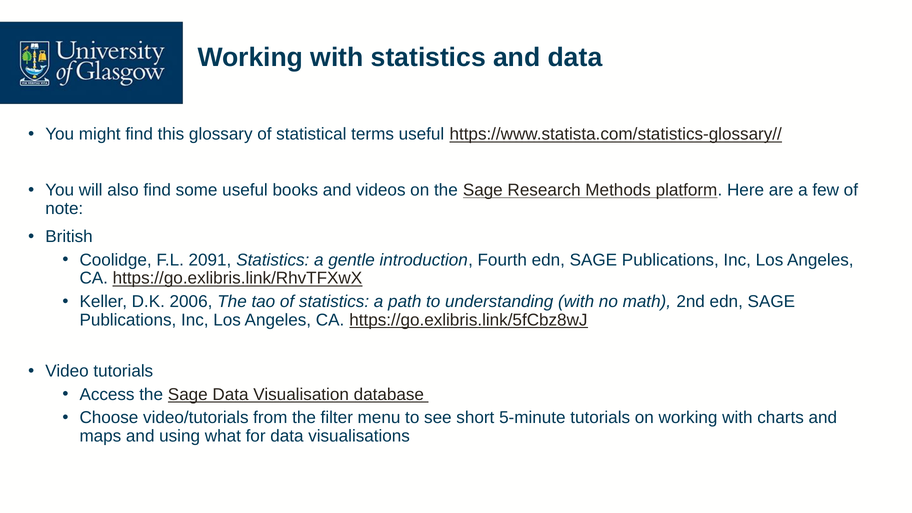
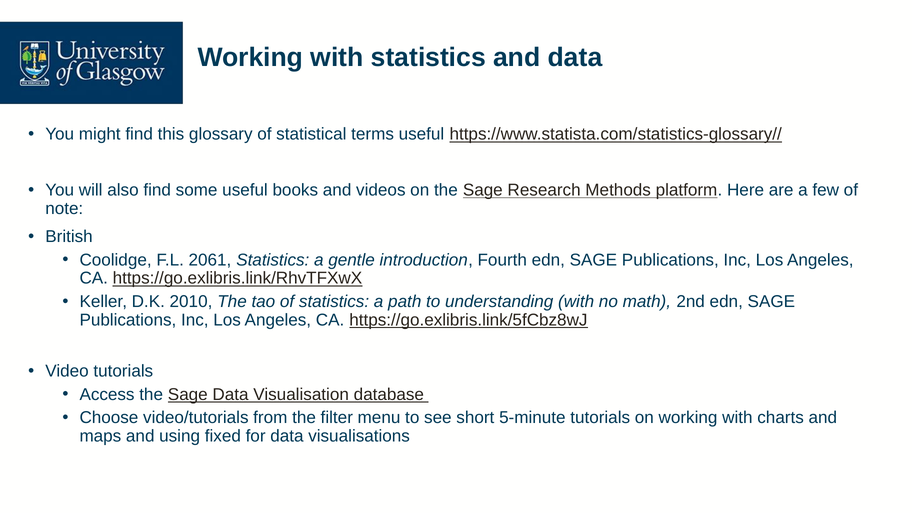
2091: 2091 -> 2061
2006: 2006 -> 2010
what: what -> fixed
